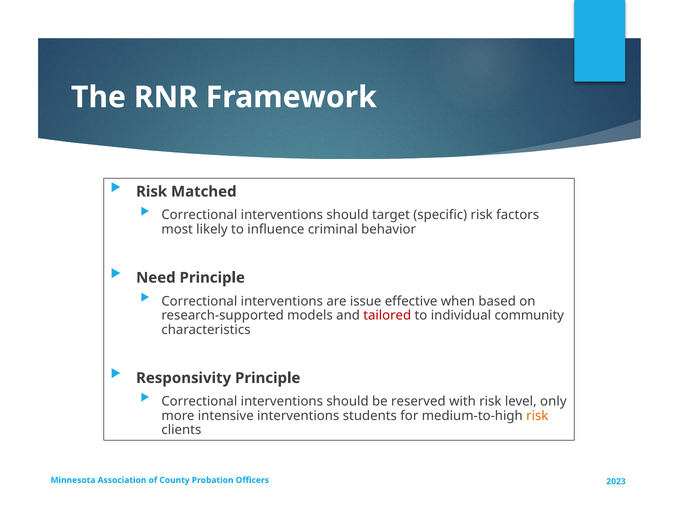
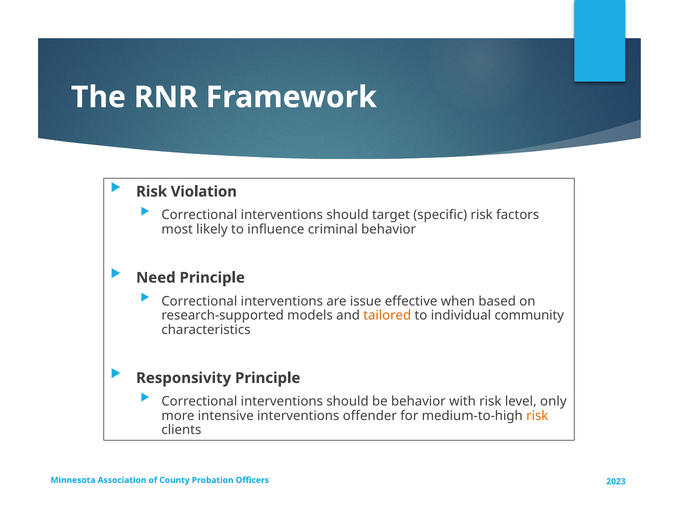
Matched: Matched -> Violation
tailored colour: red -> orange
be reserved: reserved -> behavior
students: students -> offender
